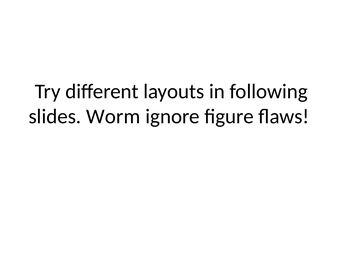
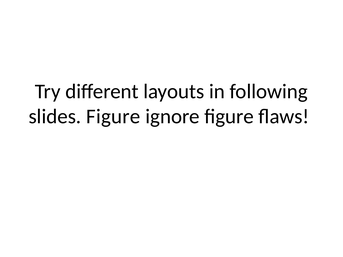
slides Worm: Worm -> Figure
